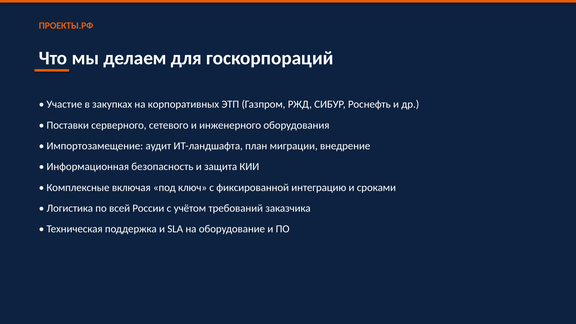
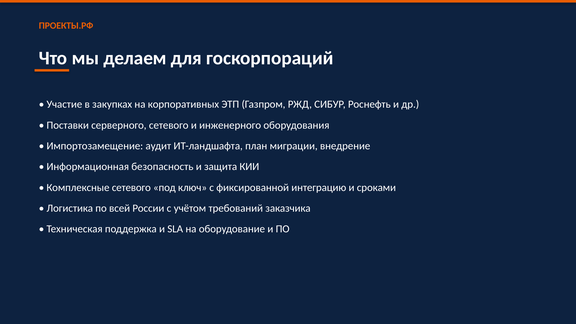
Комплексные включая: включая -> сетевого
